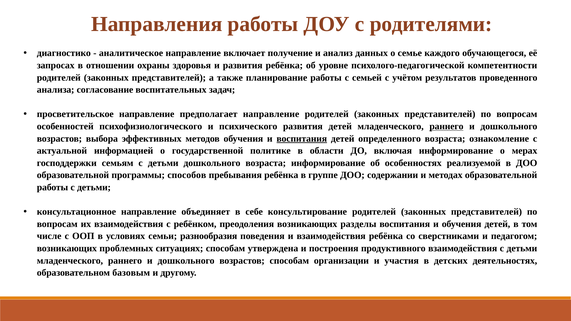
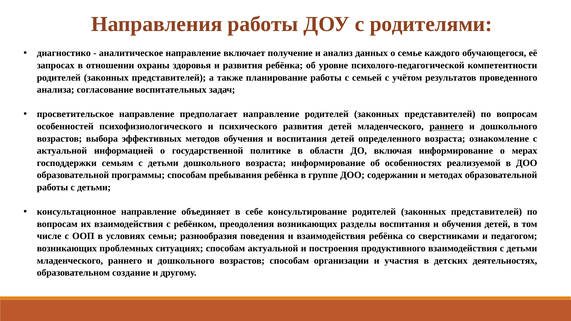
воспитания at (302, 139) underline: present -> none
программы способов: способов -> способам
способам утверждена: утверждена -> актуальной
базовым: базовым -> создание
